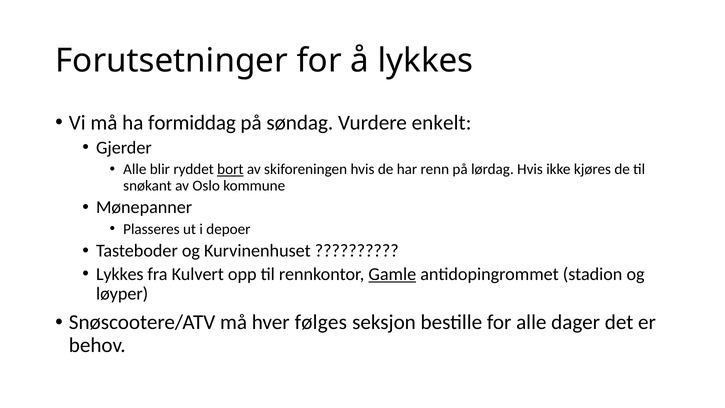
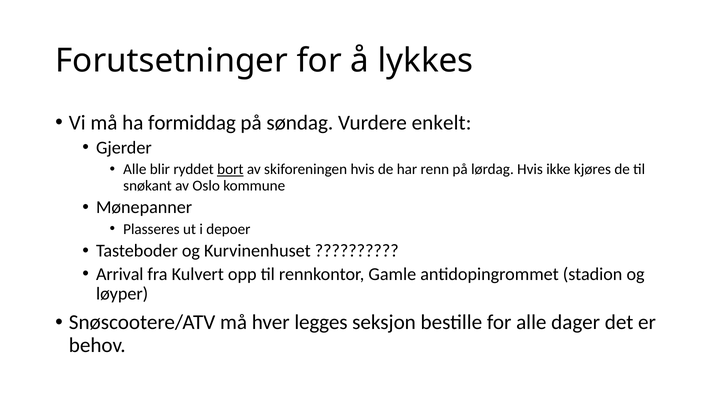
Lykkes at (120, 274): Lykkes -> Arrival
Gamle underline: present -> none
følges: følges -> legges
